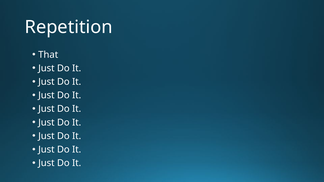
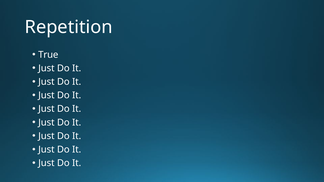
That: That -> True
